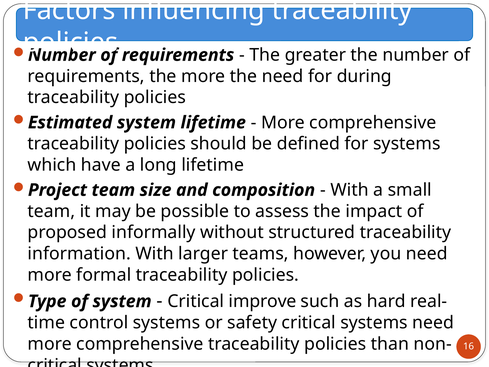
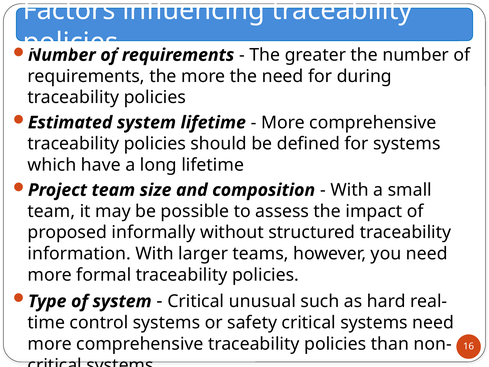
improve: improve -> unusual
